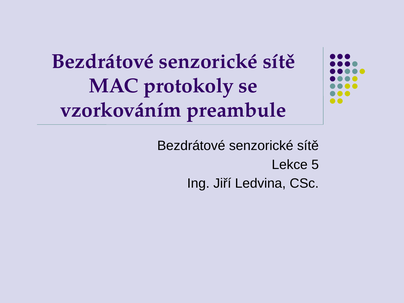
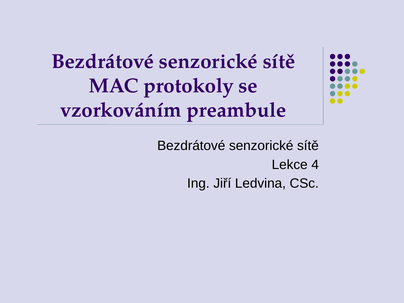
5: 5 -> 4
